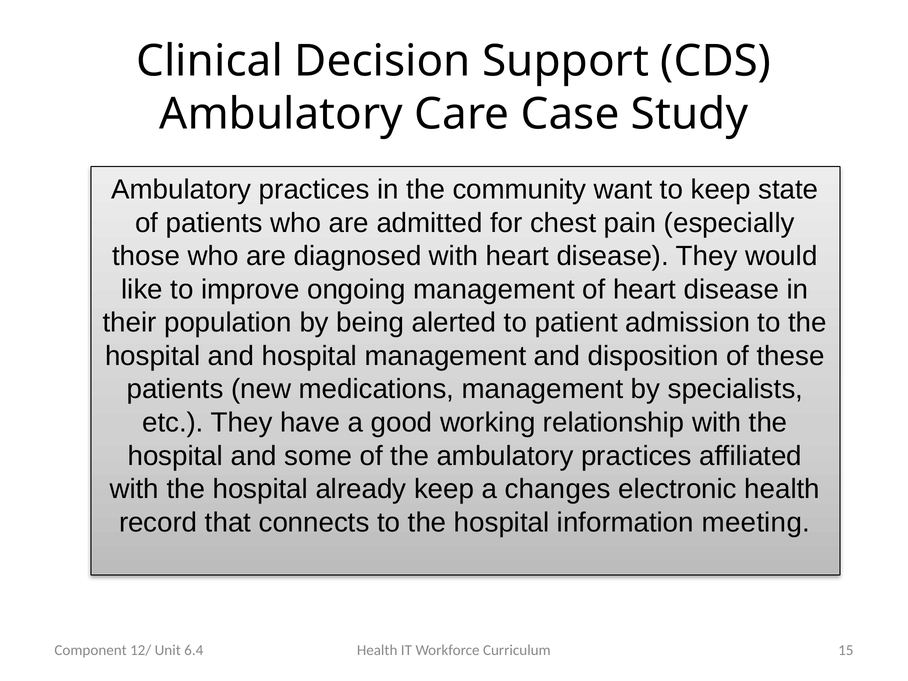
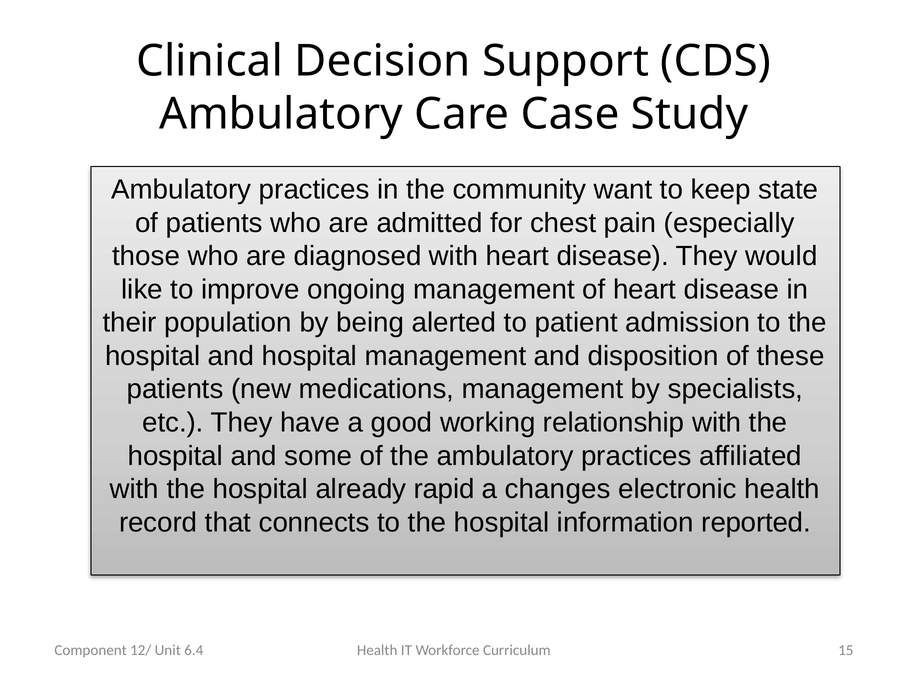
already keep: keep -> rapid
meeting: meeting -> reported
